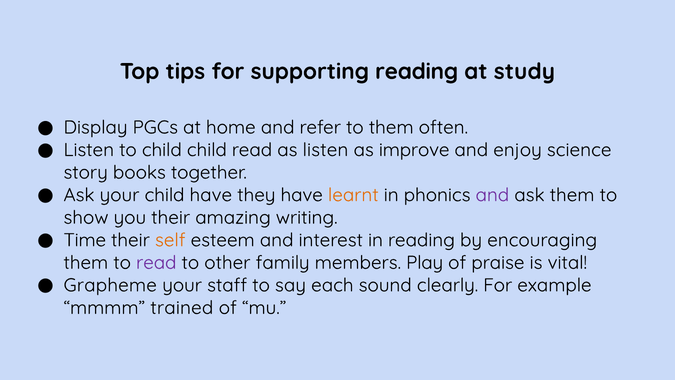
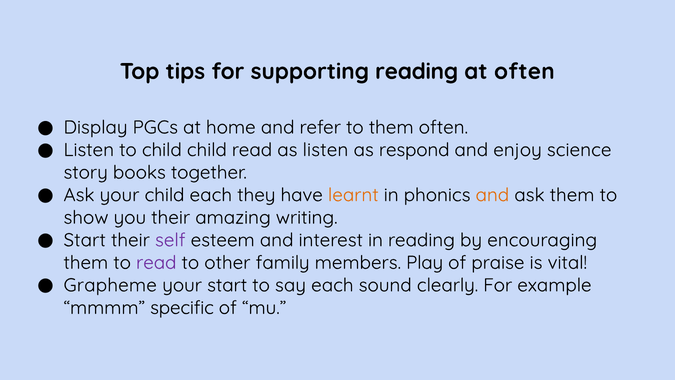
at study: study -> often
improve: improve -> respond
child have: have -> each
and at (492, 195) colour: purple -> orange
Time at (85, 240): Time -> Start
self colour: orange -> purple
your staff: staff -> start
trained: trained -> specific
